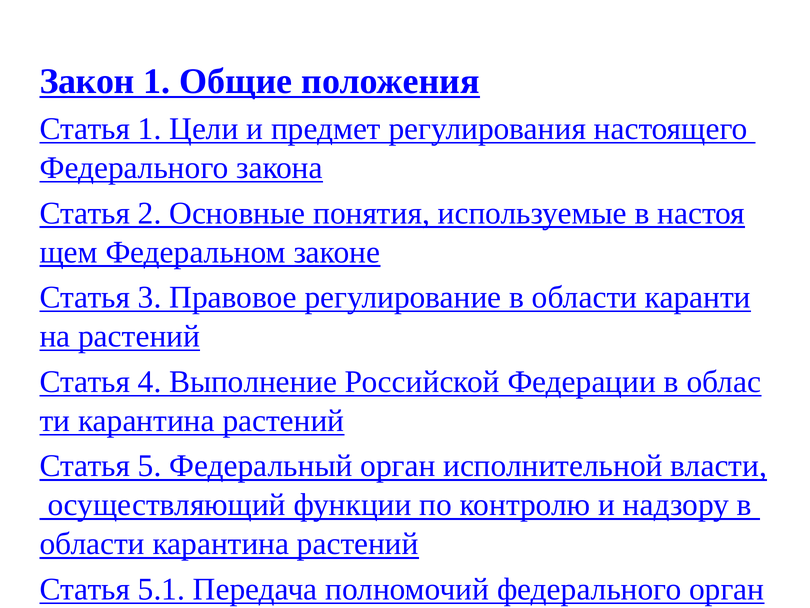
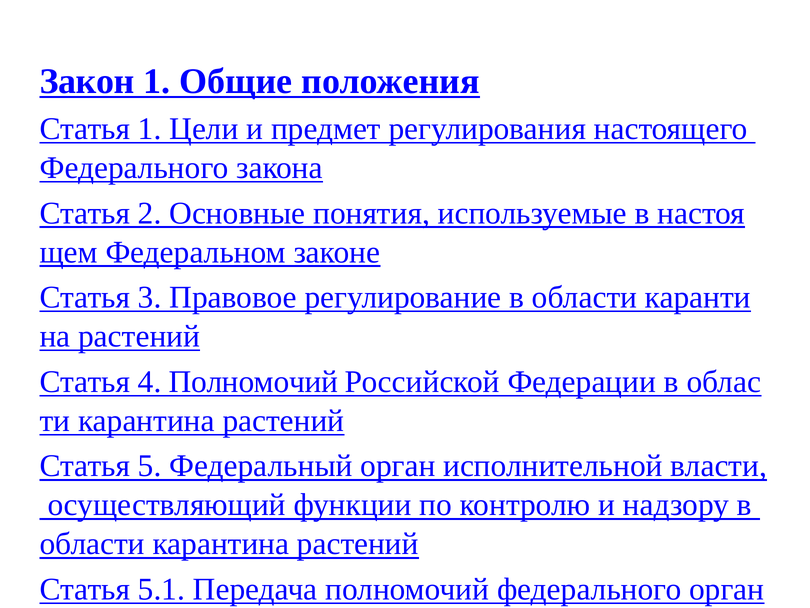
4 Выполнение: Выполнение -> Полномочий
